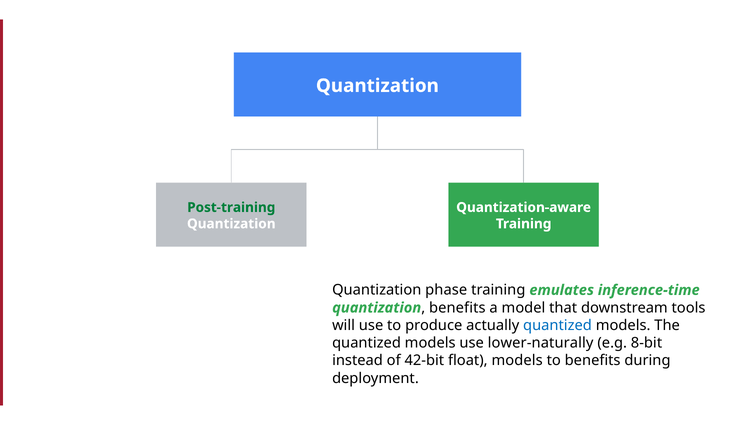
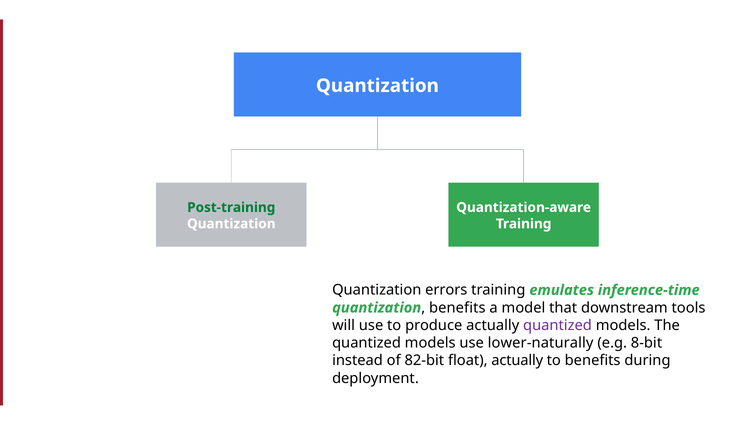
phase: phase -> errors
quantized at (557, 325) colour: blue -> purple
42-bit: 42-bit -> 82-bit
float models: models -> actually
